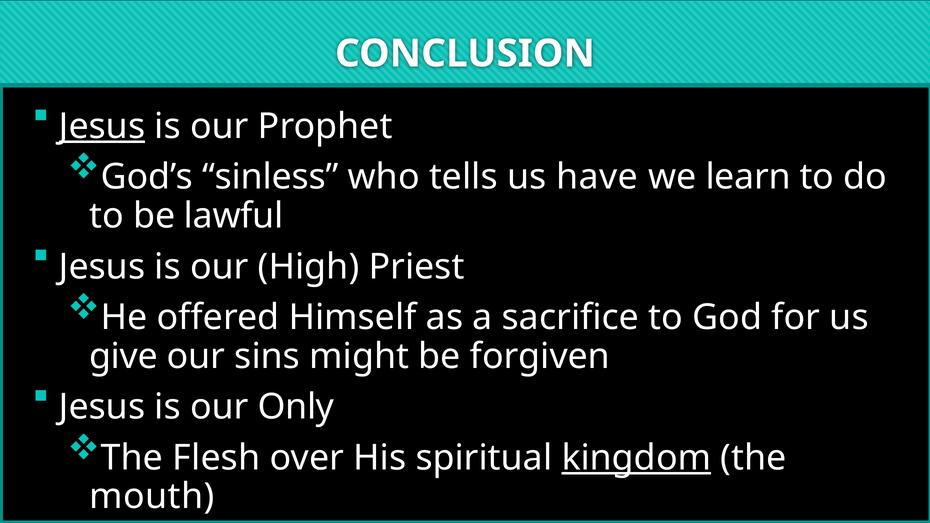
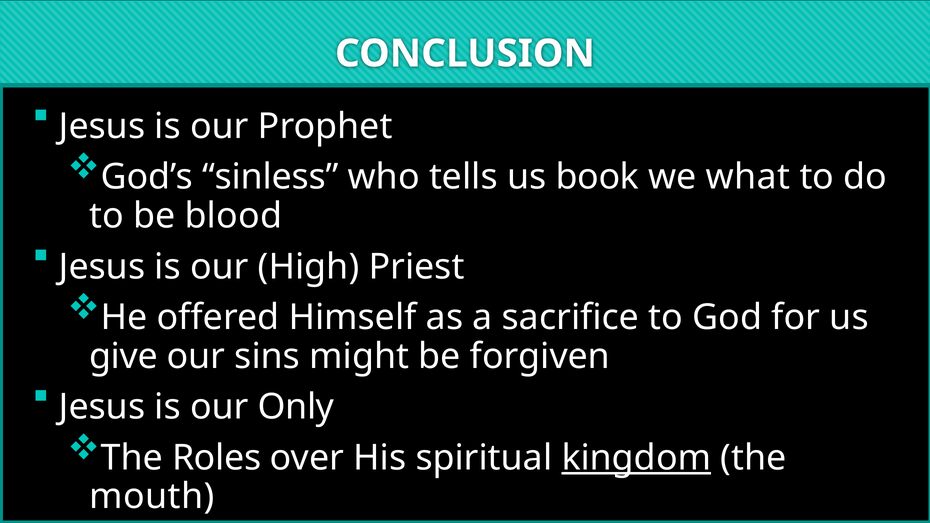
Jesus at (102, 126) underline: present -> none
have: have -> book
learn: learn -> what
lawful: lawful -> blood
Flesh: Flesh -> Roles
